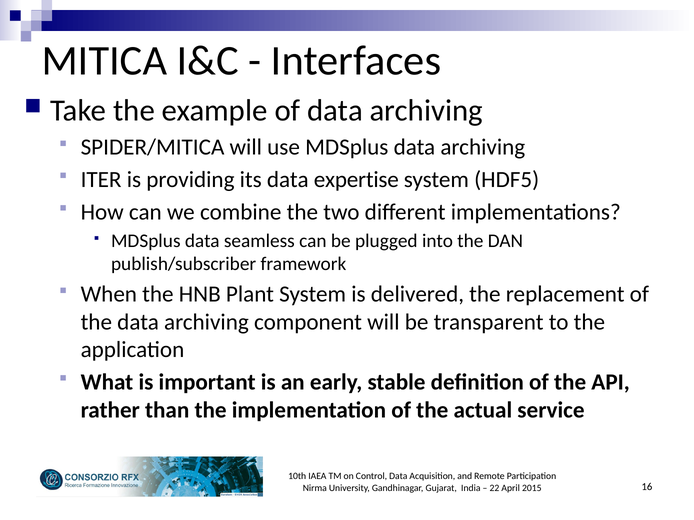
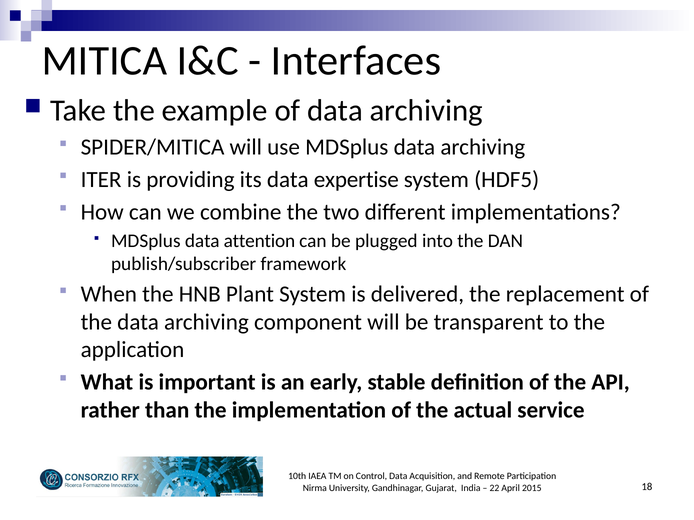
seamless: seamless -> attention
16: 16 -> 18
